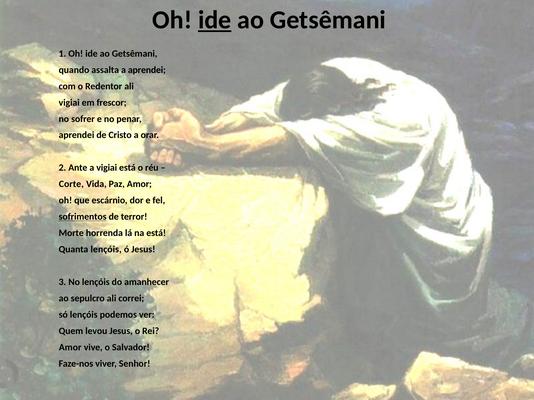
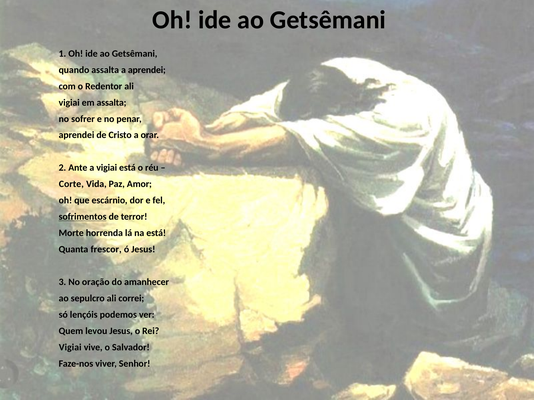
ide at (215, 20) underline: present -> none
em frescor: frescor -> assalta
Quanta lençóis: lençóis -> frescor
No lençóis: lençóis -> oração
Amor at (70, 348): Amor -> Vigiai
